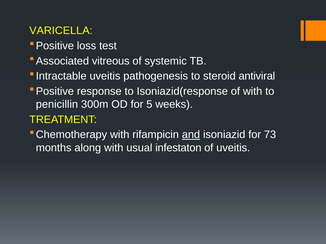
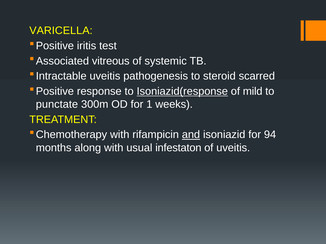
loss: loss -> iritis
antiviral: antiviral -> scarred
Isoniazid(response underline: none -> present
of with: with -> mild
penicillin: penicillin -> punctate
5: 5 -> 1
73: 73 -> 94
